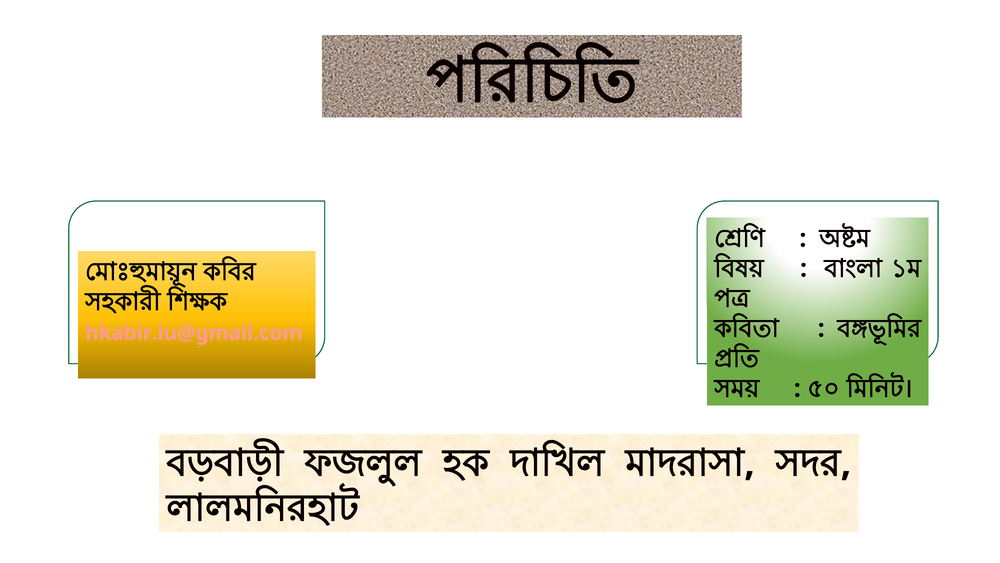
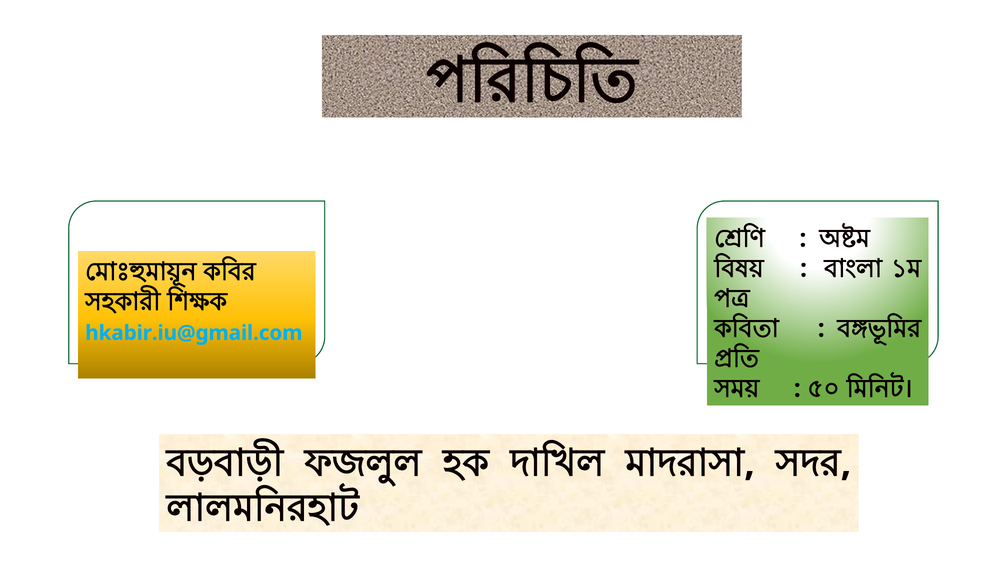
hkabir.iu@gmail.com colour: pink -> light blue
